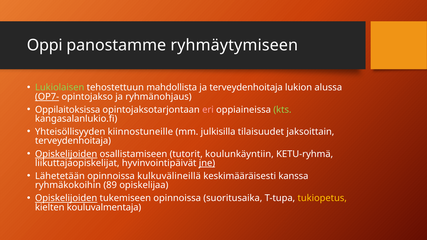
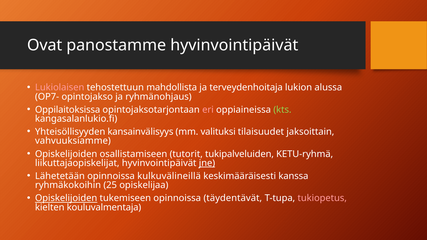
Oppi: Oppi -> Ovat
panostamme ryhmäytymiseen: ryhmäytymiseen -> hyvinvointipäivät
Lukiolaisen colour: light green -> pink
OP7- underline: present -> none
kiinnostuneille: kiinnostuneille -> kansainvälisyys
julkisilla: julkisilla -> valituksi
terveydenhoitaja at (73, 141): terveydenhoitaja -> vahvuuksiamme
Opiskelijoiden at (66, 154) underline: present -> none
koulunkäyntiin: koulunkäyntiin -> tukipalveluiden
89: 89 -> 25
suoritusaika: suoritusaika -> täydentävät
tukiopetus colour: yellow -> pink
